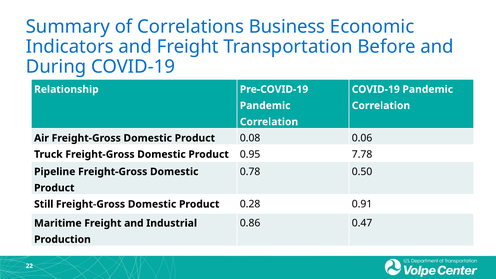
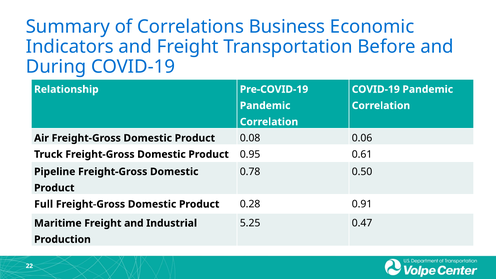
7.78: 7.78 -> 0.61
Still: Still -> Full
0.86: 0.86 -> 5.25
